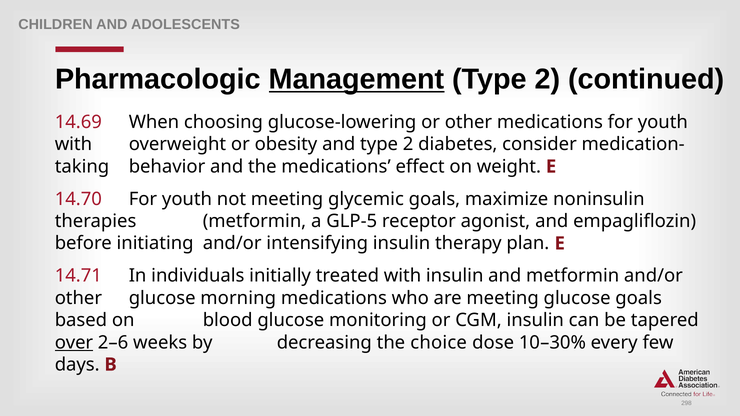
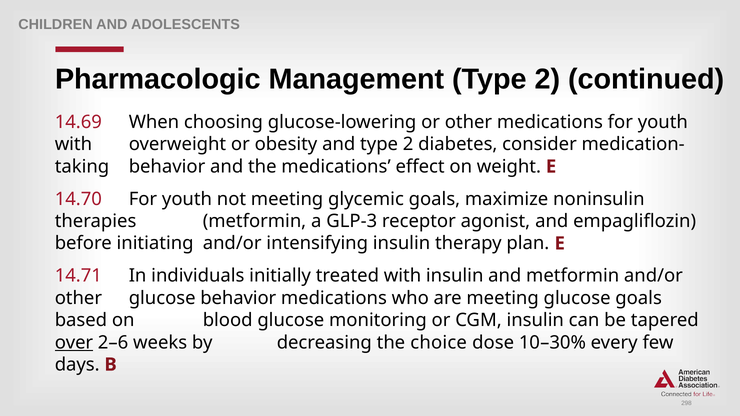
Management underline: present -> none
GLP-5: GLP-5 -> GLP-3
glucose morning: morning -> behavior
